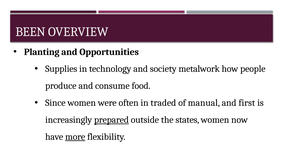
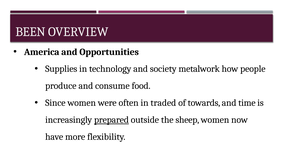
Planting: Planting -> America
manual: manual -> towards
first: first -> time
states: states -> sheep
more underline: present -> none
